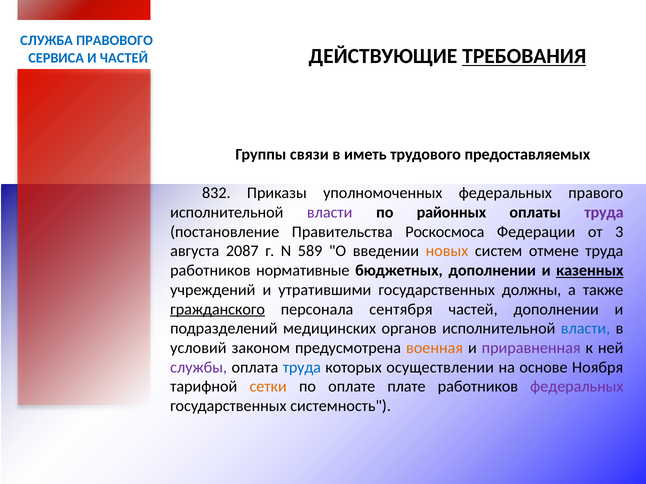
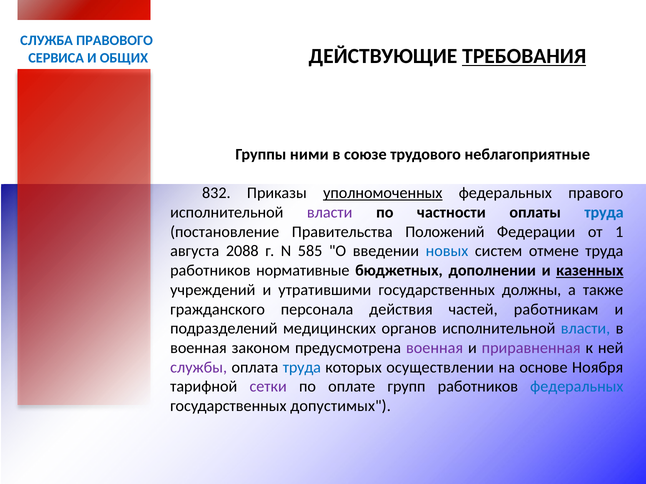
И ЧАСТЕЙ: ЧАСТЕЙ -> ОБЩИХ
связи: связи -> ними
иметь: иметь -> союзе
предоставляемых: предоставляемых -> неблагоприятные
уполномоченных underline: none -> present
районных: районных -> частности
труда at (604, 213) colour: purple -> blue
Роскосмоса: Роскосмоса -> Положений
3: 3 -> 1
2087: 2087 -> 2088
589: 589 -> 585
новых colour: orange -> blue
гражданского underline: present -> none
сентября: сентября -> действия
частей дополнении: дополнении -> работникам
условий at (198, 348): условий -> военная
военная at (435, 348) colour: orange -> purple
сетки colour: orange -> purple
плате: плате -> групп
федеральных at (577, 387) colour: purple -> blue
системность: системность -> допустимых
